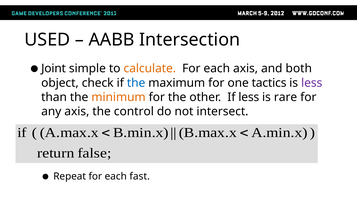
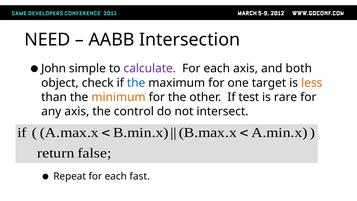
USED: USED -> NEED
Joint: Joint -> John
calculate colour: orange -> purple
tactics: tactics -> target
less at (312, 83) colour: purple -> orange
If less: less -> test
